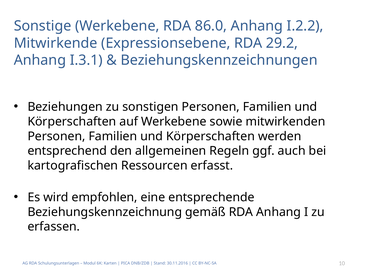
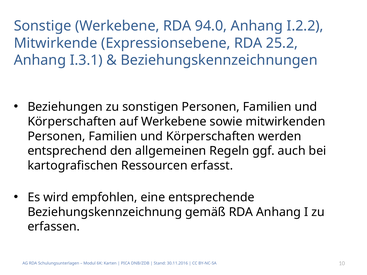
86.0: 86.0 -> 94.0
29.2: 29.2 -> 25.2
